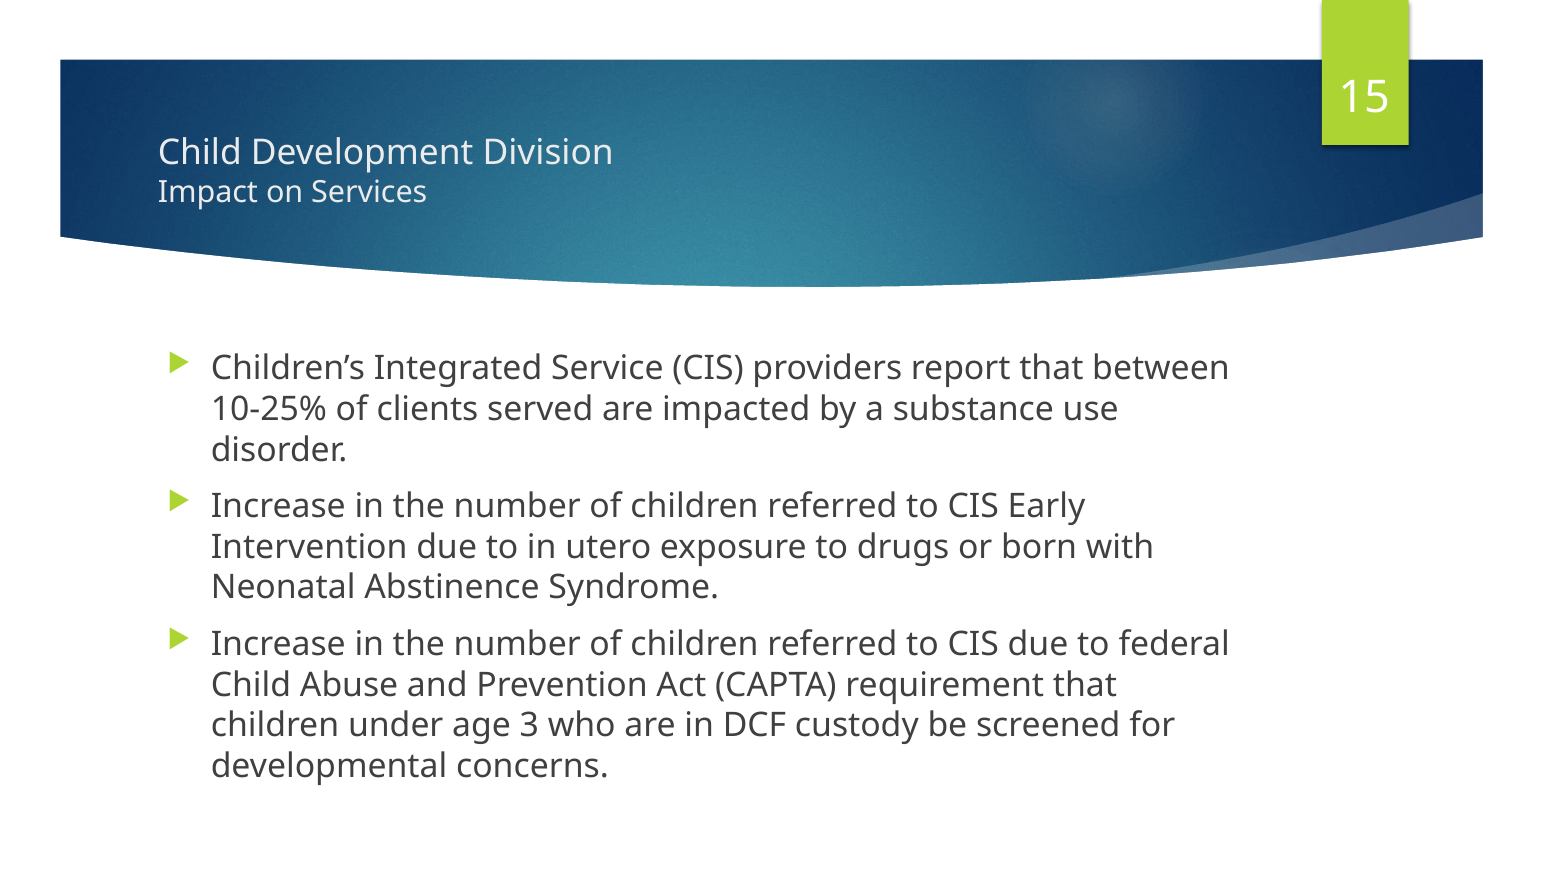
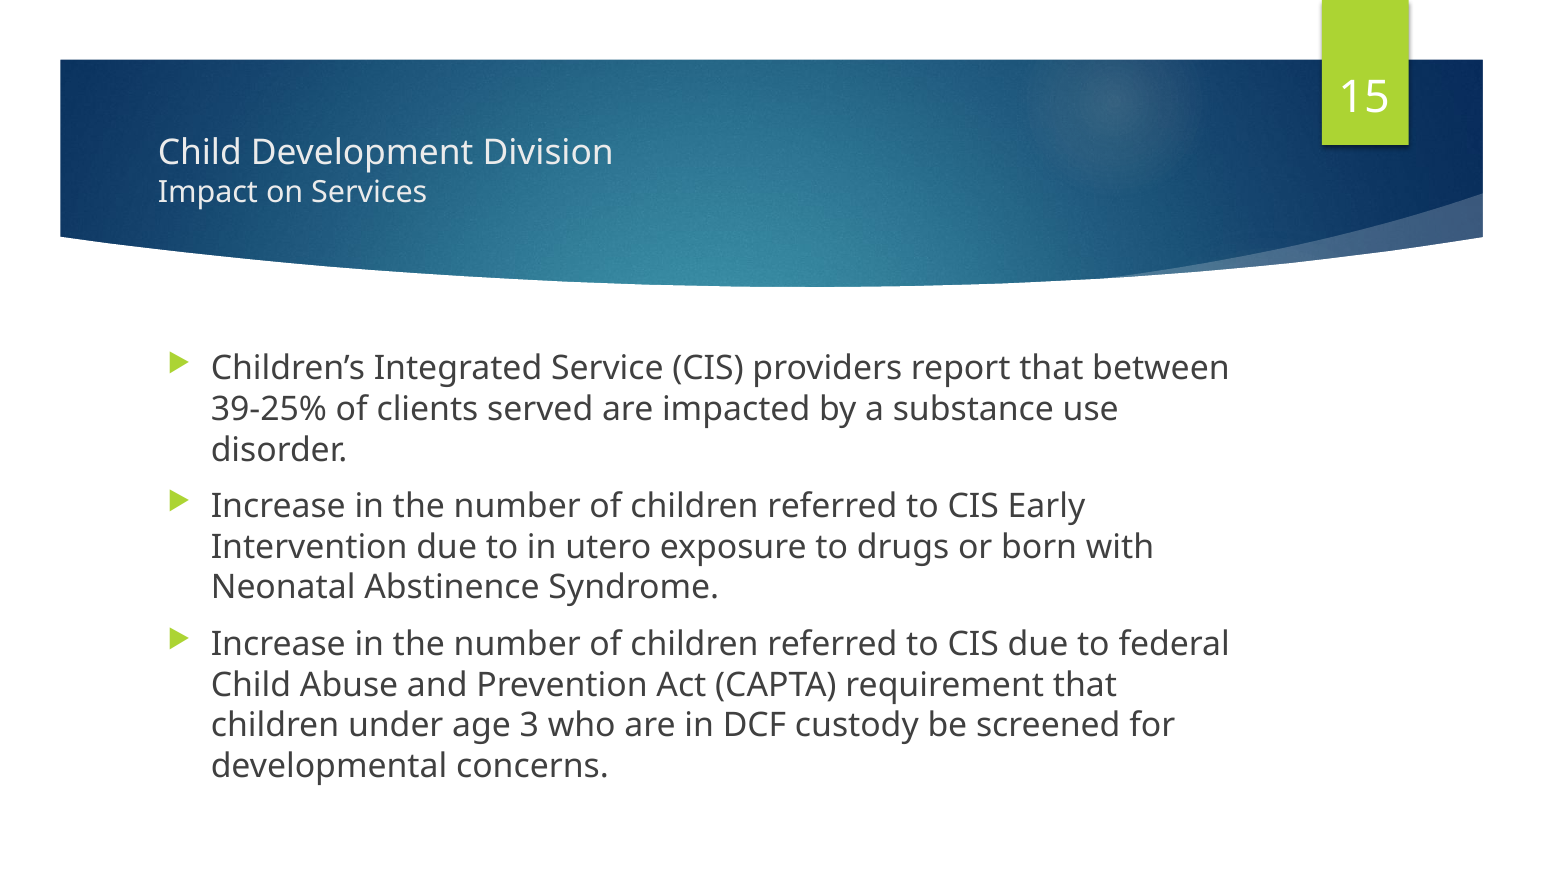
10-25%: 10-25% -> 39-25%
